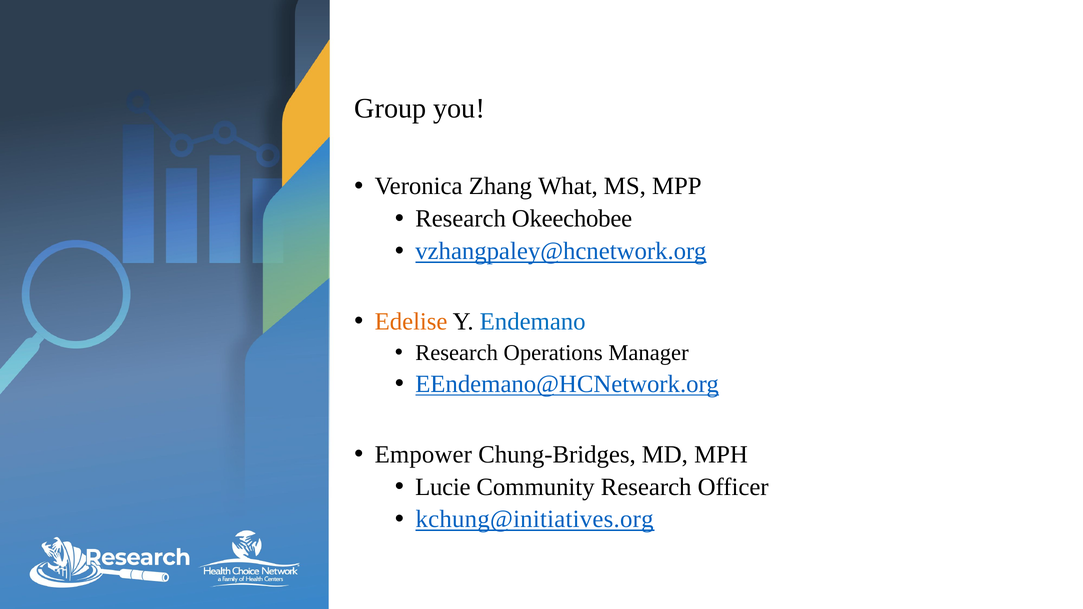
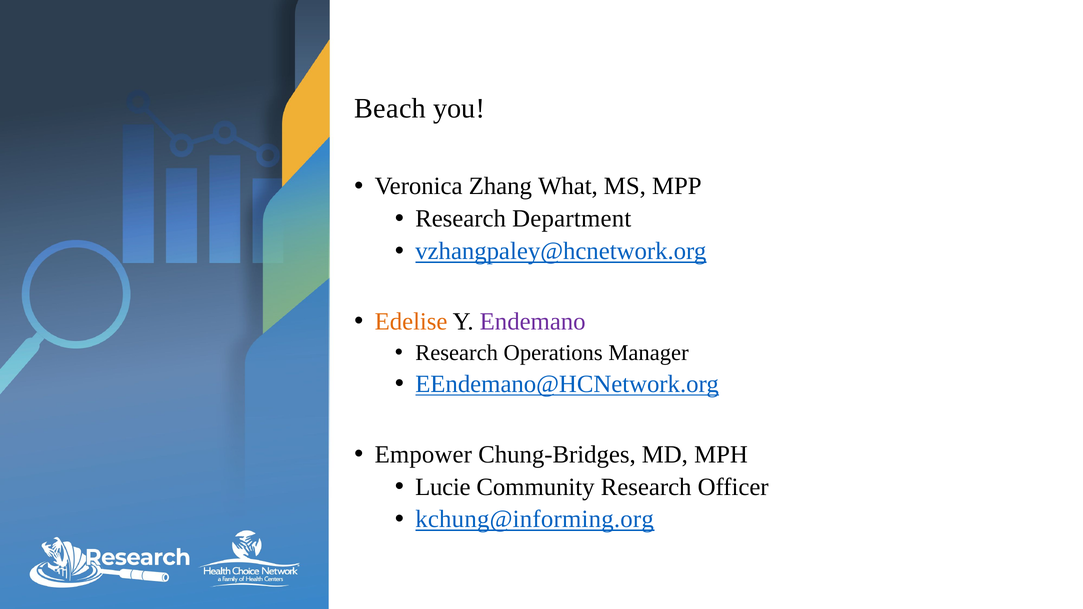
Group: Group -> Beach
Okeechobee: Okeechobee -> Department
Endemano colour: blue -> purple
kchung@initiatives.org: kchung@initiatives.org -> kchung@informing.org
